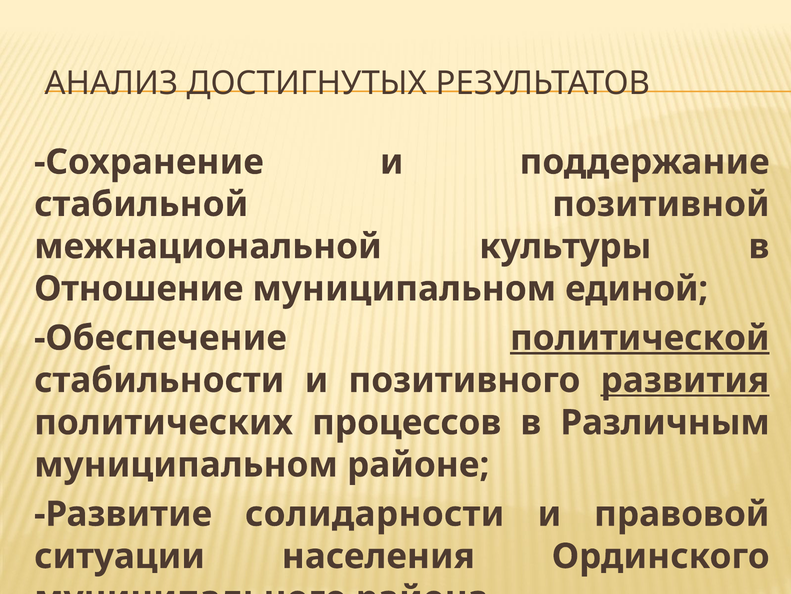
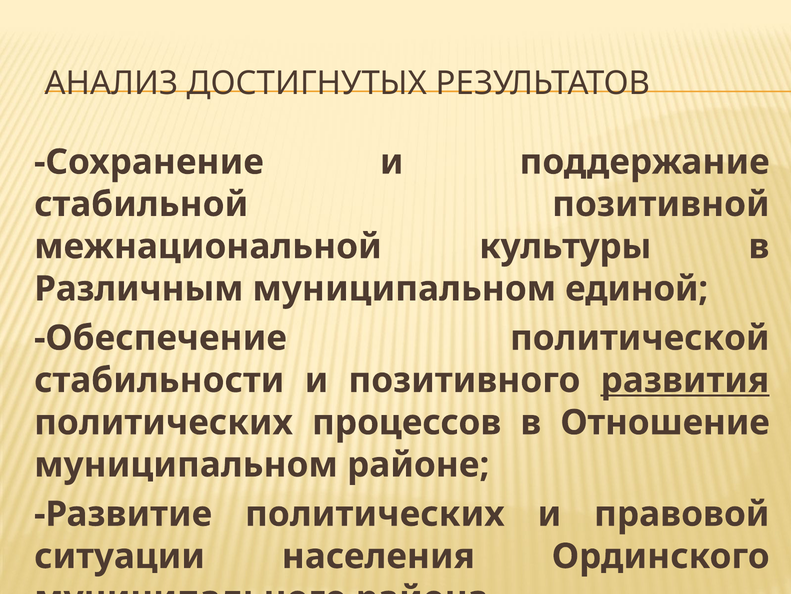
Отношение: Отношение -> Различным
политической underline: present -> none
Различным: Различным -> Отношение
Развитие солидарности: солидарности -> политических
